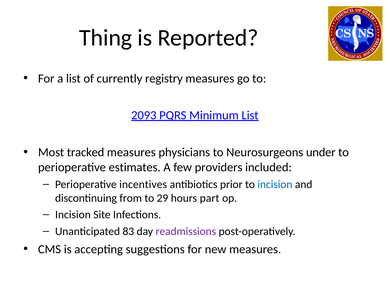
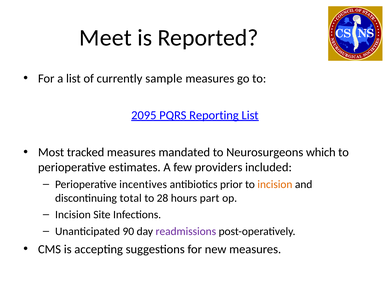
Thing: Thing -> Meet
registry: registry -> sample
2093: 2093 -> 2095
Minimum: Minimum -> Reporting
physicians: physicians -> mandated
under: under -> which
incision at (275, 185) colour: blue -> orange
from: from -> total
29: 29 -> 28
83: 83 -> 90
